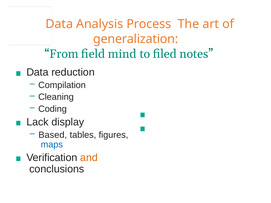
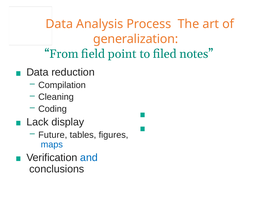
mind: mind -> point
Based: Based -> Future
and colour: orange -> blue
